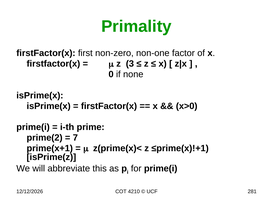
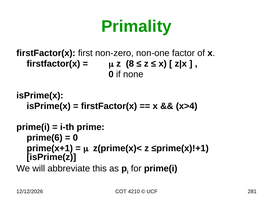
3: 3 -> 8
x>0: x>0 -> x>4
prime(2: prime(2 -> prime(6
7 at (75, 138): 7 -> 0
